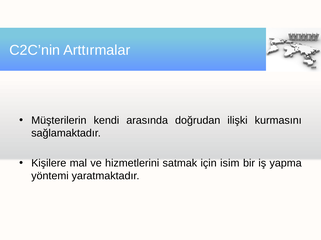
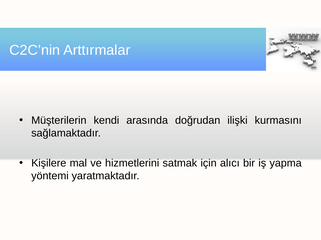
isim: isim -> alıcı
